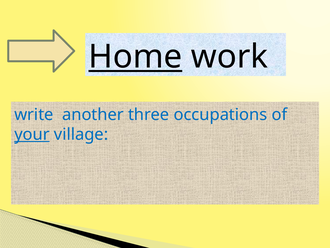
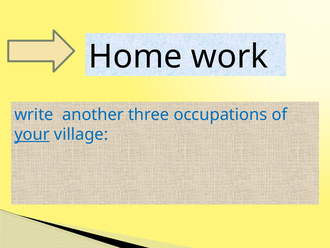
Home underline: present -> none
